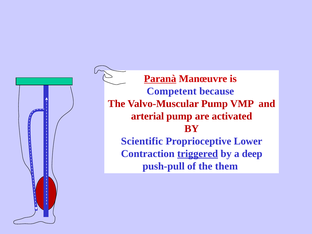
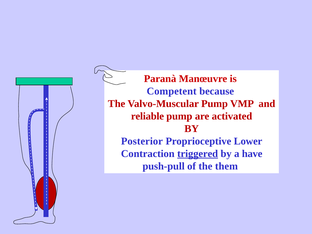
Paranà underline: present -> none
arterial: arterial -> reliable
Scientific: Scientific -> Posterior
deep: deep -> have
